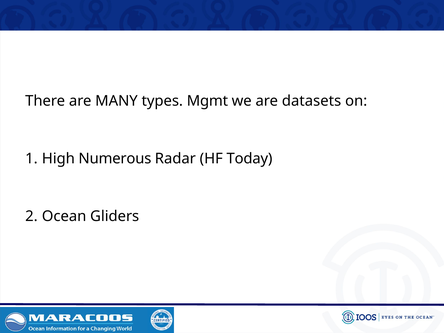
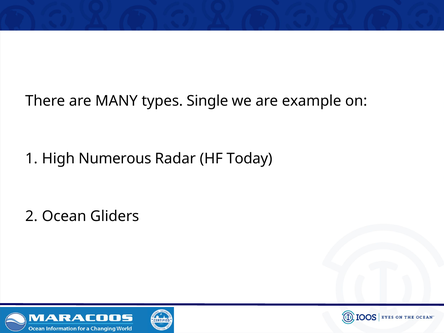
Mgmt: Mgmt -> Single
datasets: datasets -> example
